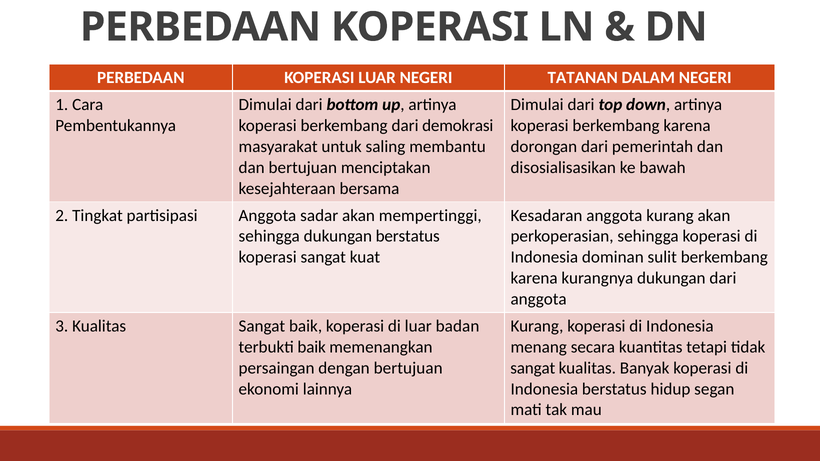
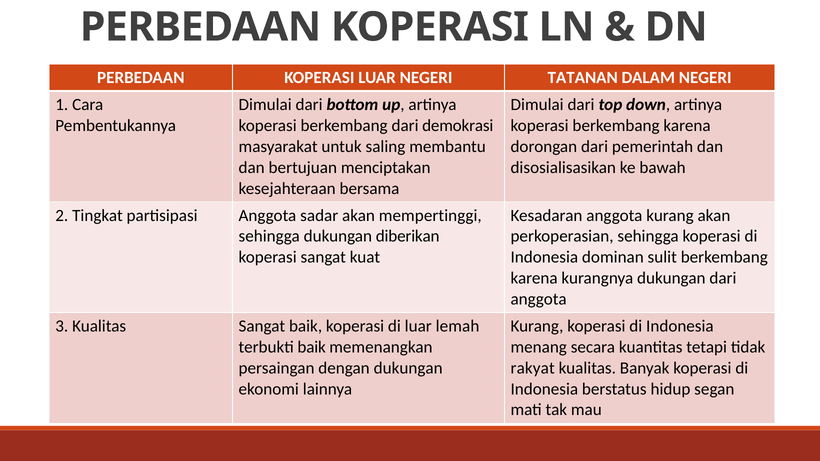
dukungan berstatus: berstatus -> diberikan
badan: badan -> lemah
dengan bertujuan: bertujuan -> dukungan
sangat at (533, 368): sangat -> rakyat
